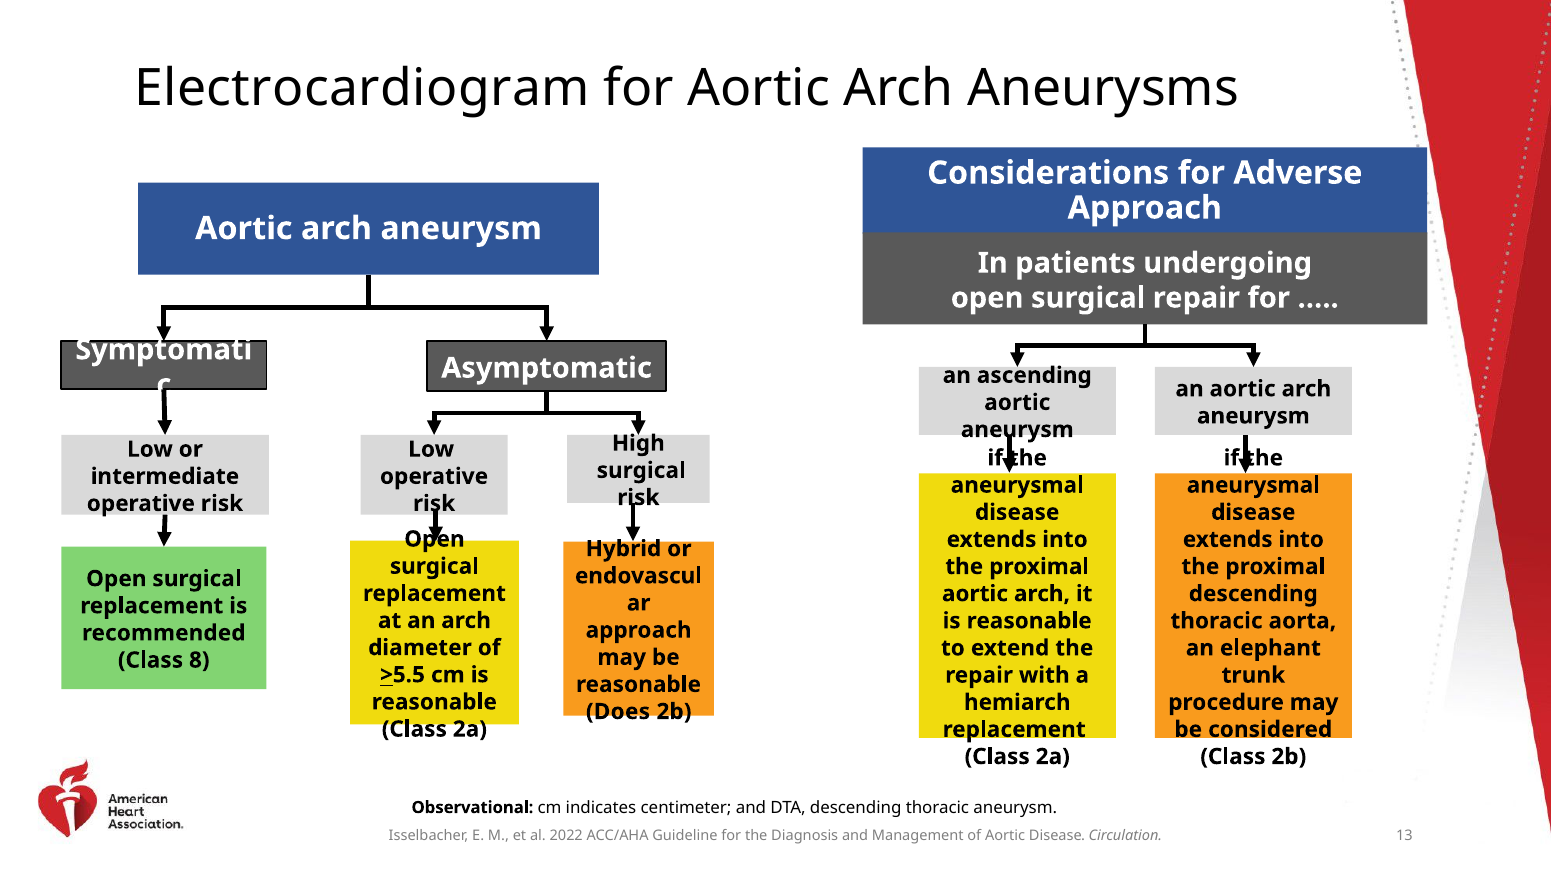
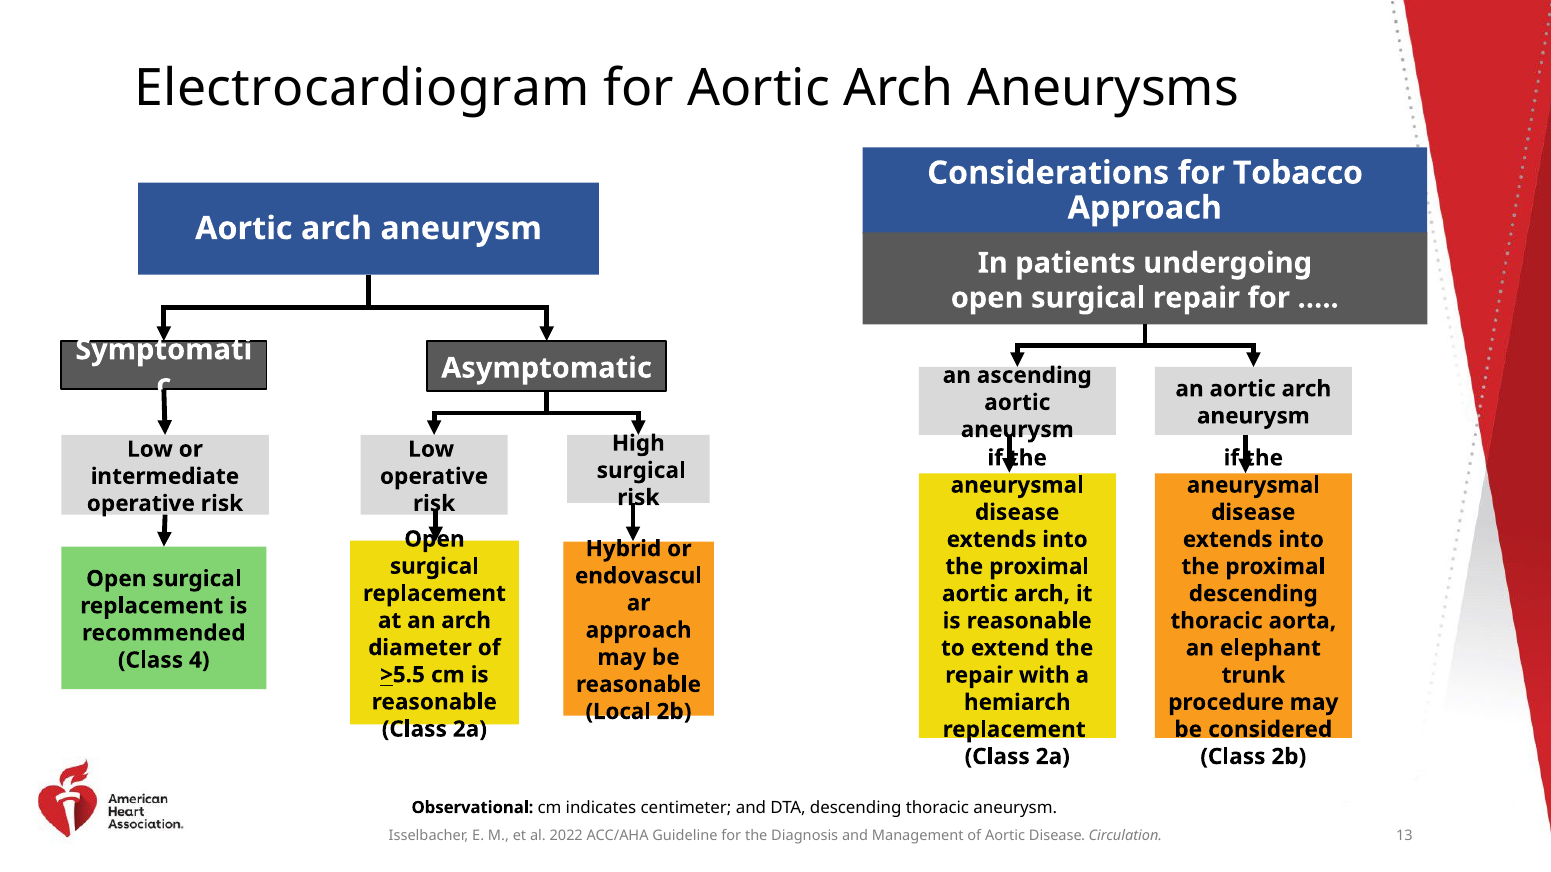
Adverse: Adverse -> Tobacco
8: 8 -> 4
Does: Does -> Local
